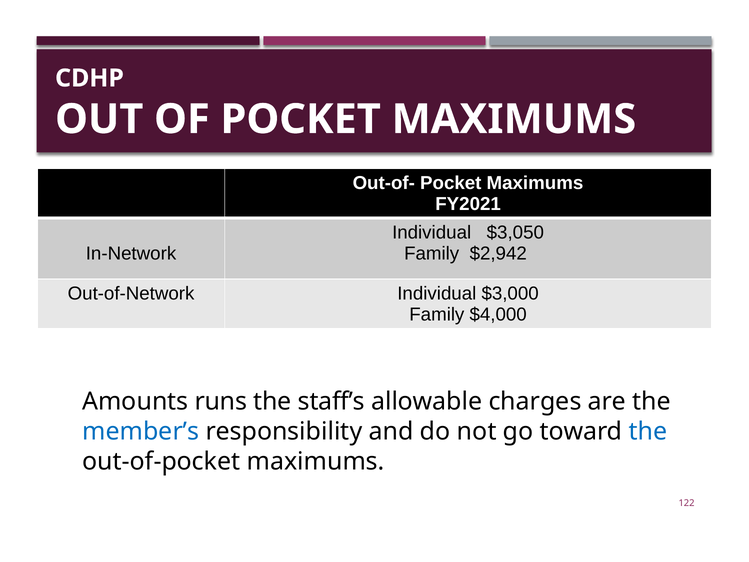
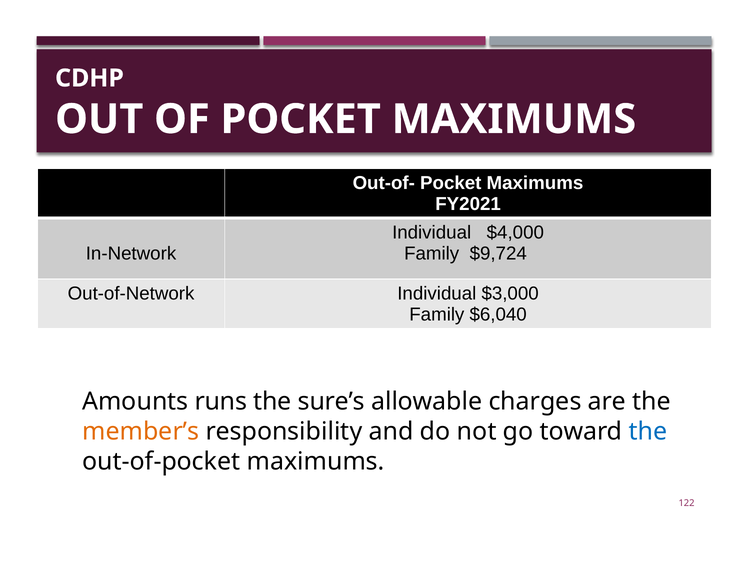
$3,050: $3,050 -> $4,000
$2,942: $2,942 -> $9,724
$4,000: $4,000 -> $6,040
staff’s: staff’s -> sure’s
member’s colour: blue -> orange
